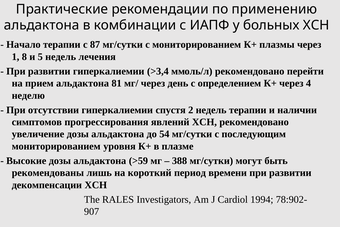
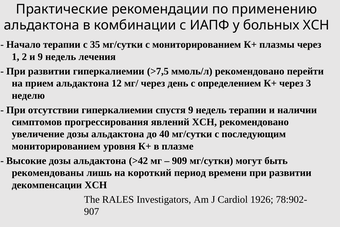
87: 87 -> 35
8: 8 -> 2
и 5: 5 -> 9
>3,4: >3,4 -> >7,5
81: 81 -> 12
4: 4 -> 3
спустя 2: 2 -> 9
54: 54 -> 40
>59: >59 -> >42
388: 388 -> 909
1994: 1994 -> 1926
